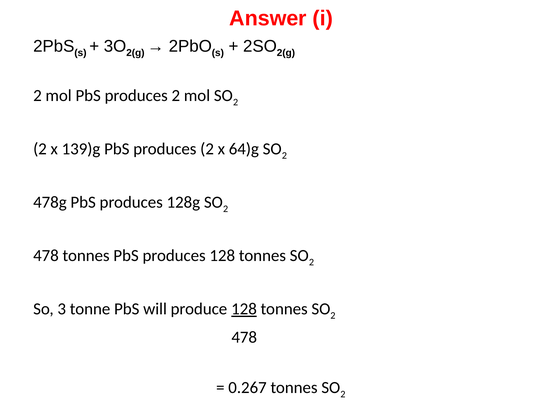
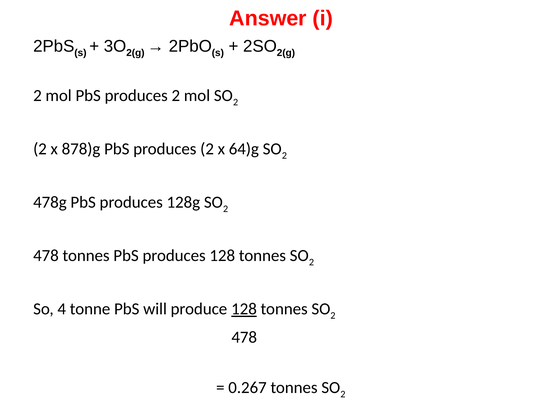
139)g: 139)g -> 878)g
3: 3 -> 4
